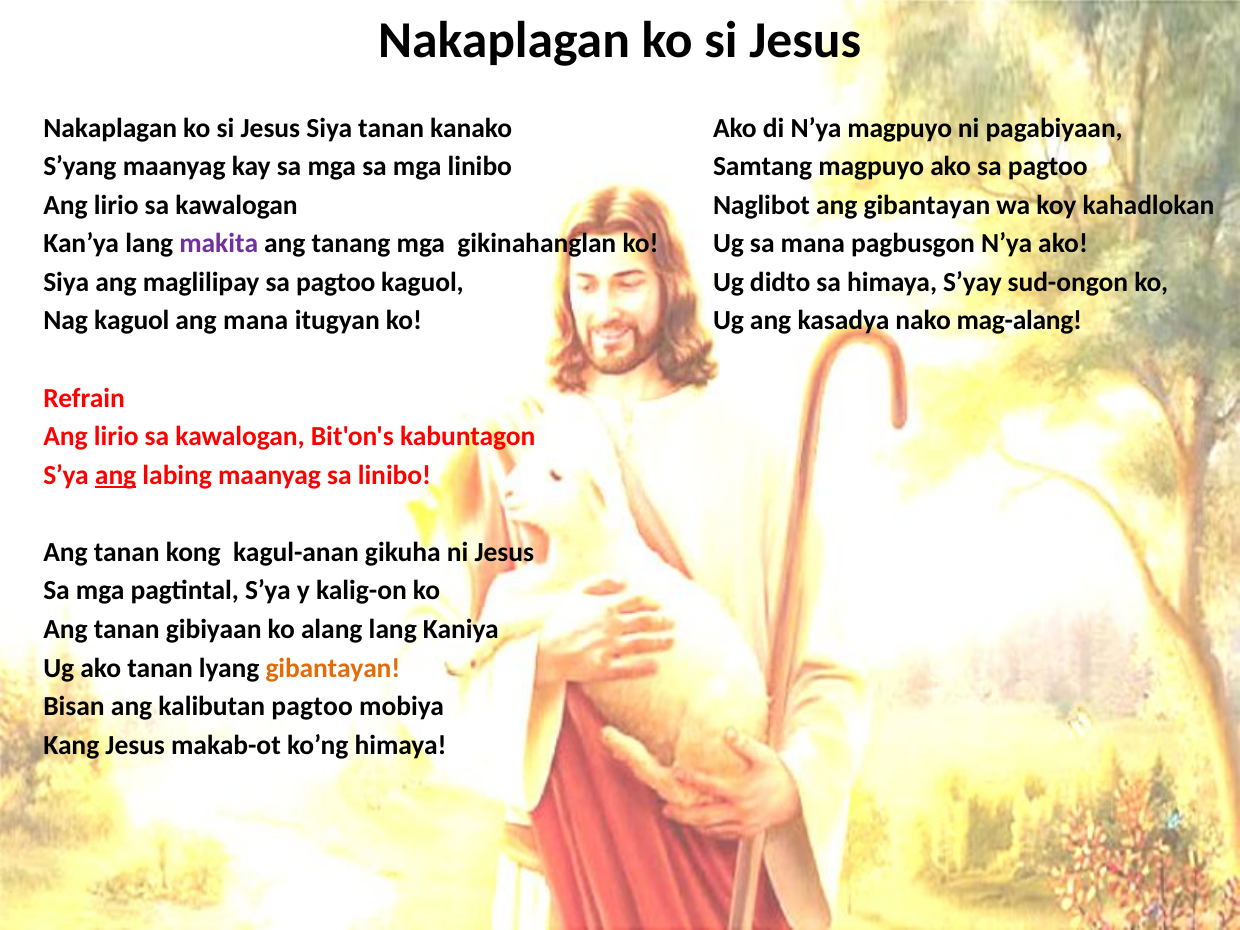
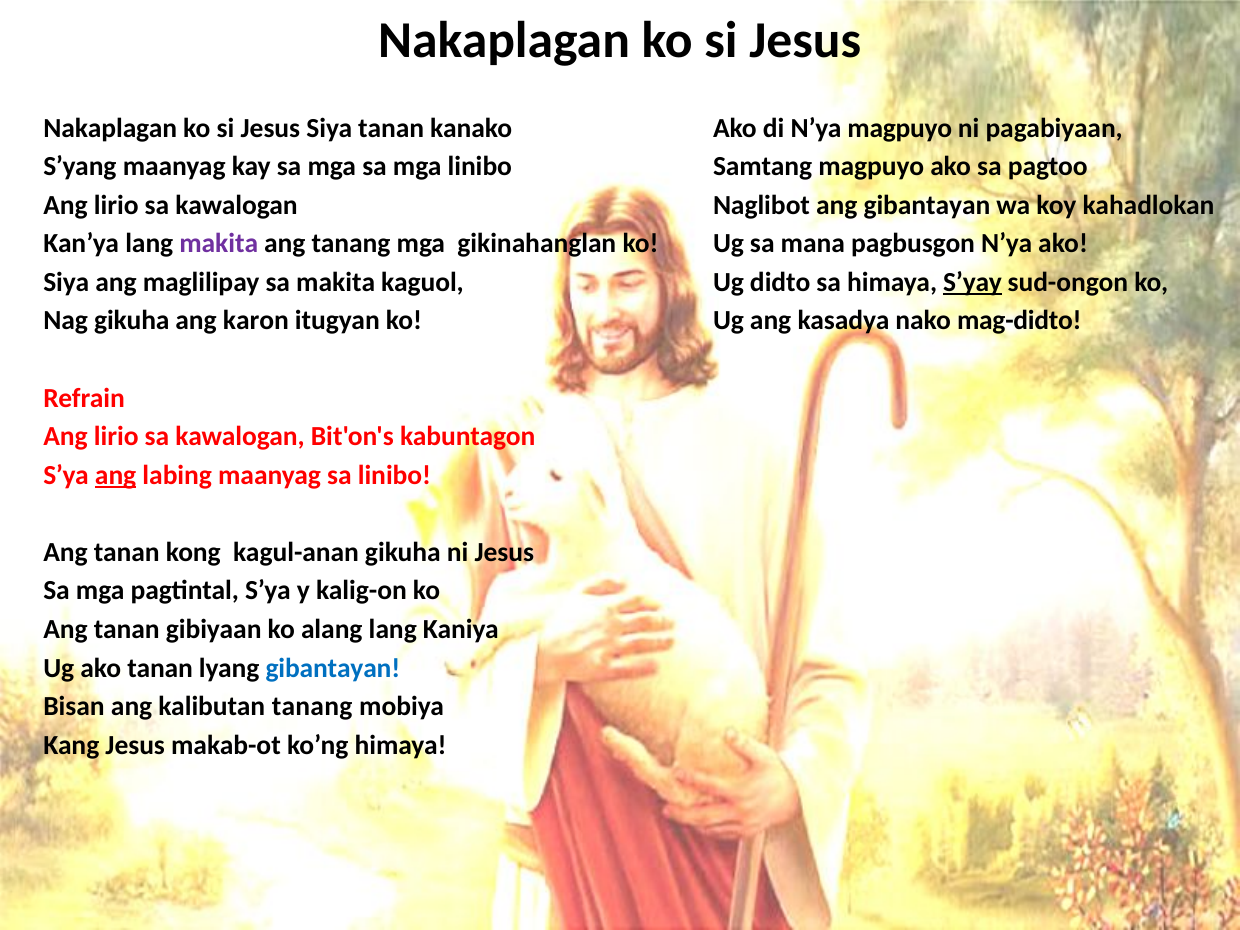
maglilipay sa pagtoo: pagtoo -> makita
S’yay underline: none -> present
Nag kaguol: kaguol -> gikuha
ang mana: mana -> karon
mag-alang: mag-alang -> mag-didto
gibantayan at (333, 668) colour: orange -> blue
kalibutan pagtoo: pagtoo -> tanang
